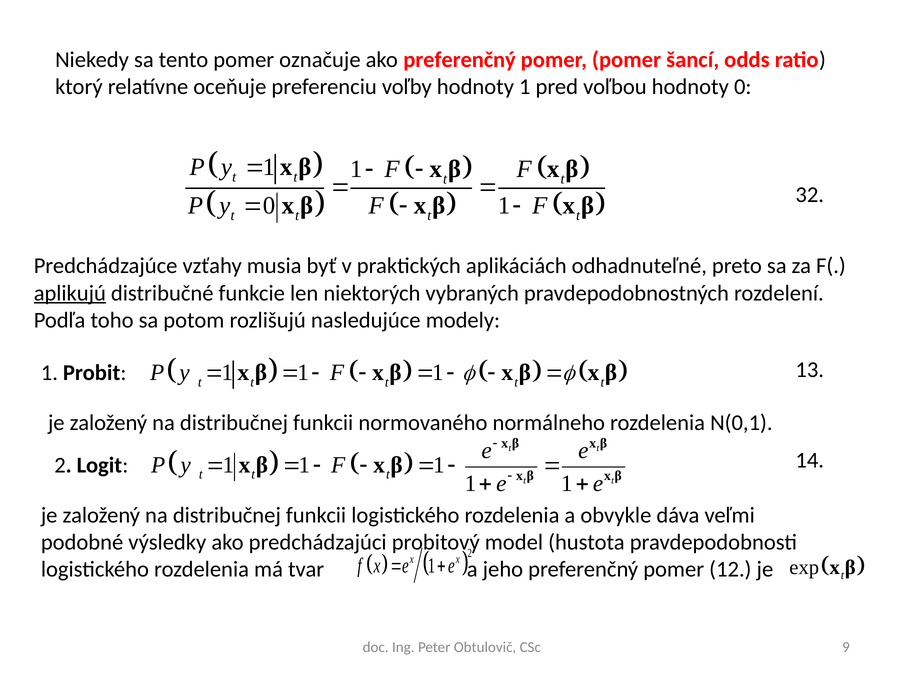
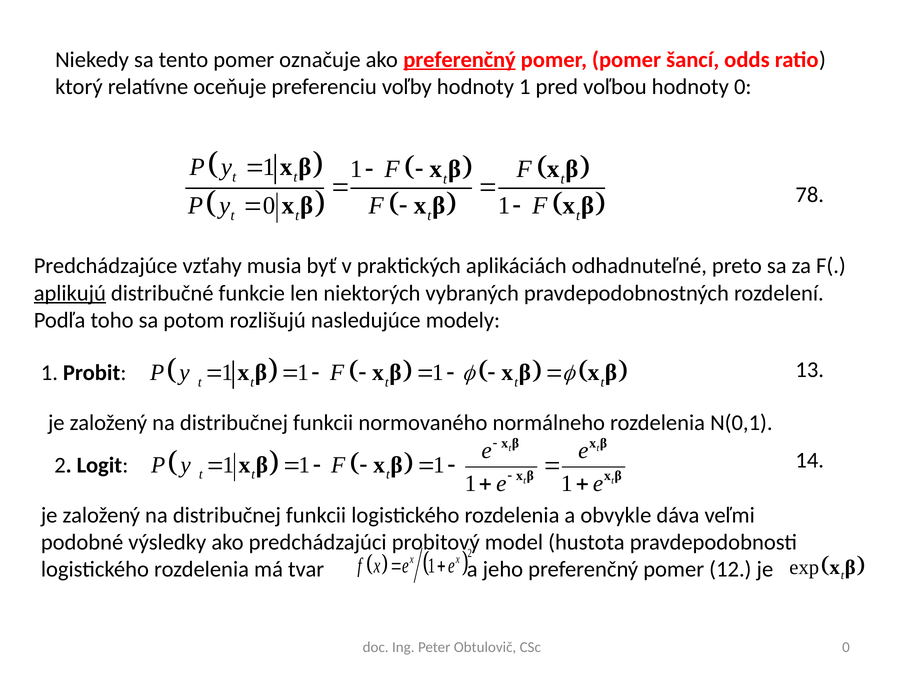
preferenčný at (460, 60) underline: none -> present
32: 32 -> 78
CSc 9: 9 -> 0
